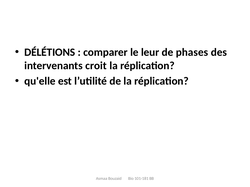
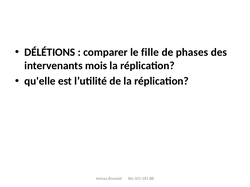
leur: leur -> fille
croit: croit -> mois
